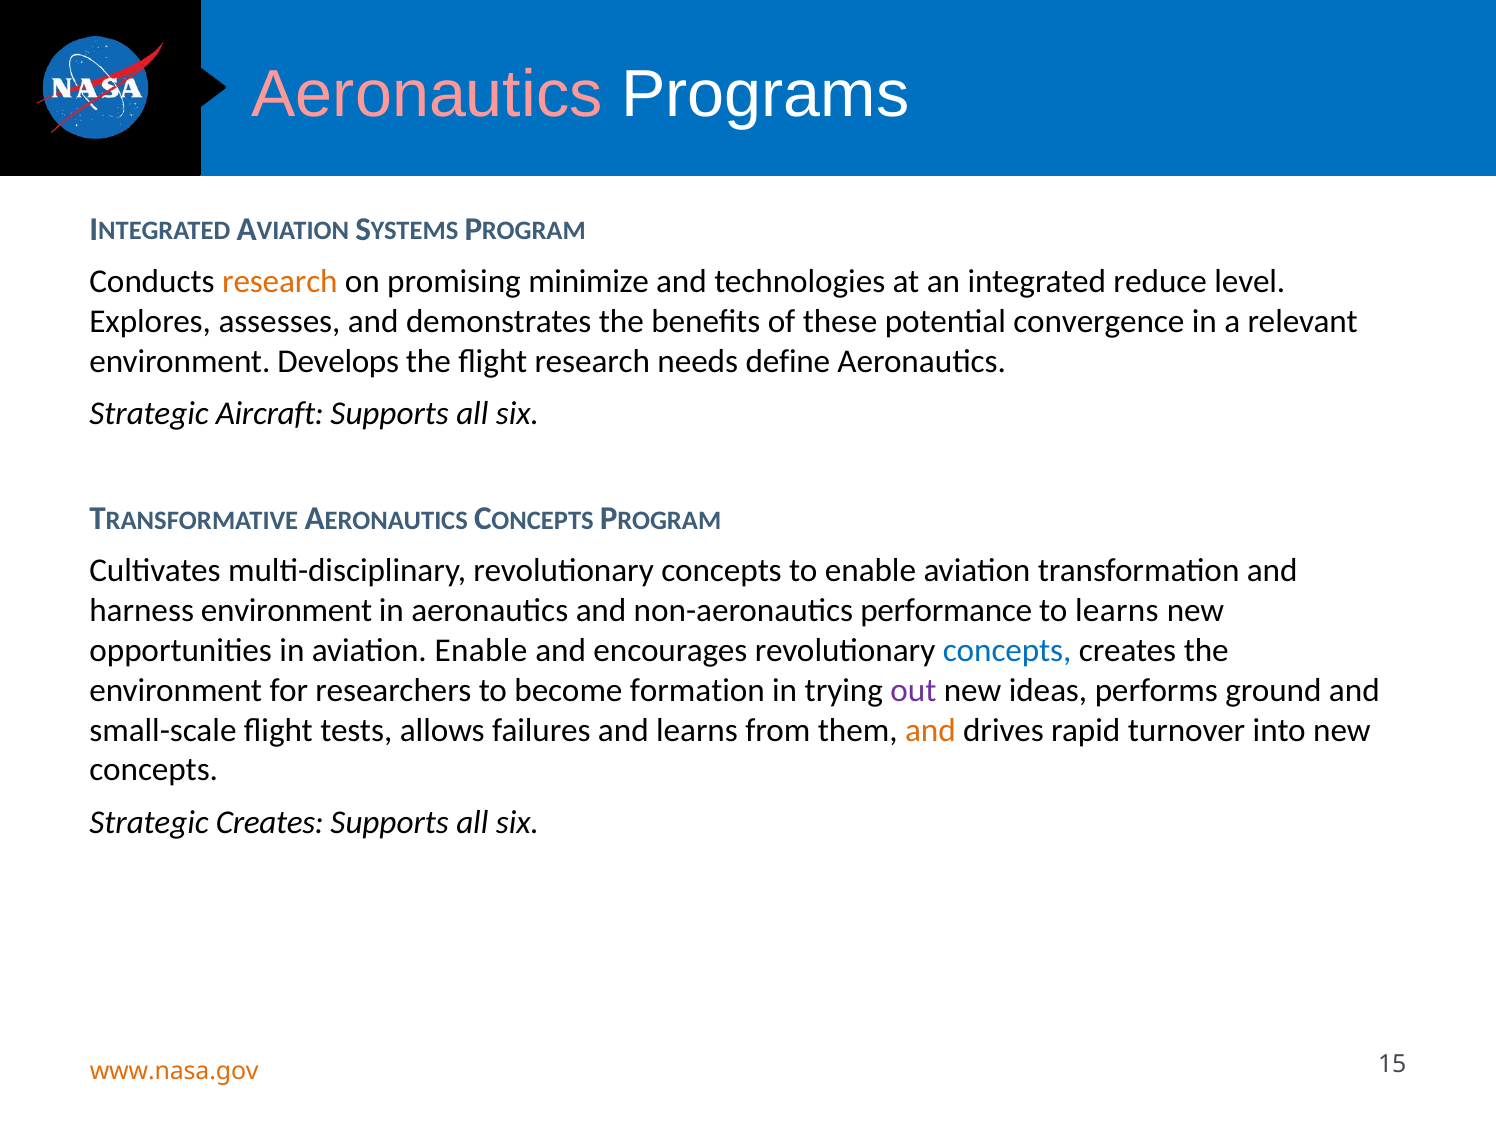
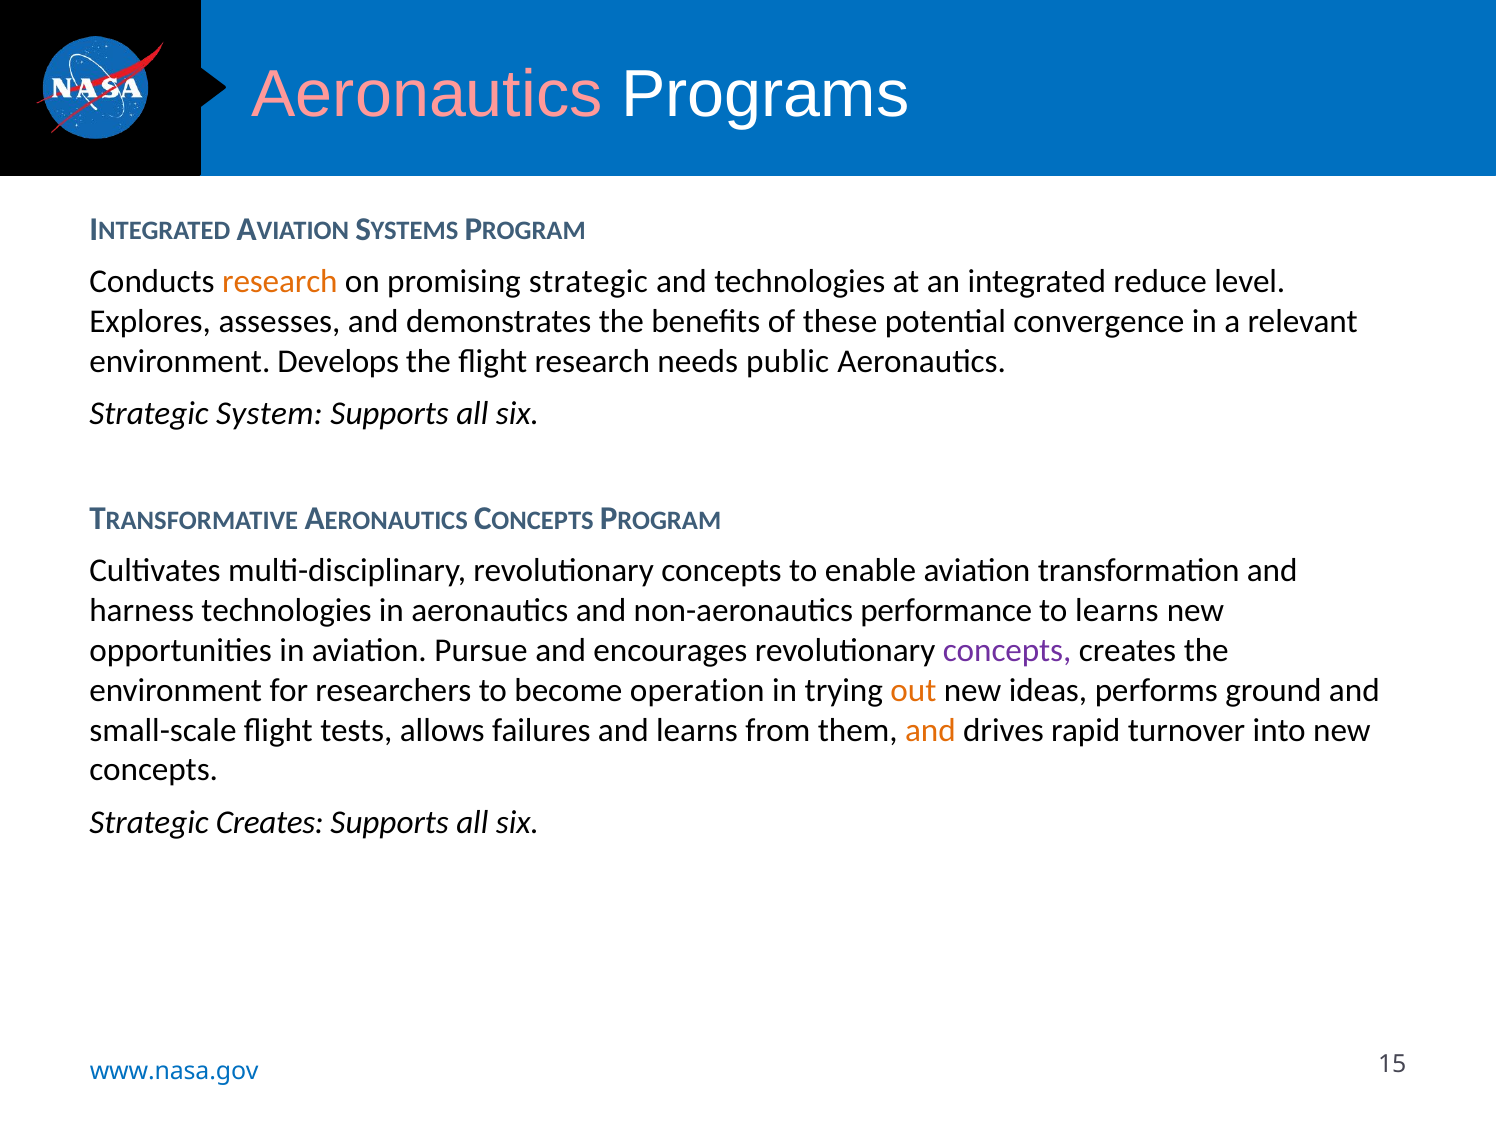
promising minimize: minimize -> strategic
define: define -> public
Aircraft: Aircraft -> System
harness environment: environment -> technologies
aviation Enable: Enable -> Pursue
concepts at (1007, 650) colour: blue -> purple
formation: formation -> operation
out colour: purple -> orange
www.nasa.gov colour: orange -> blue
